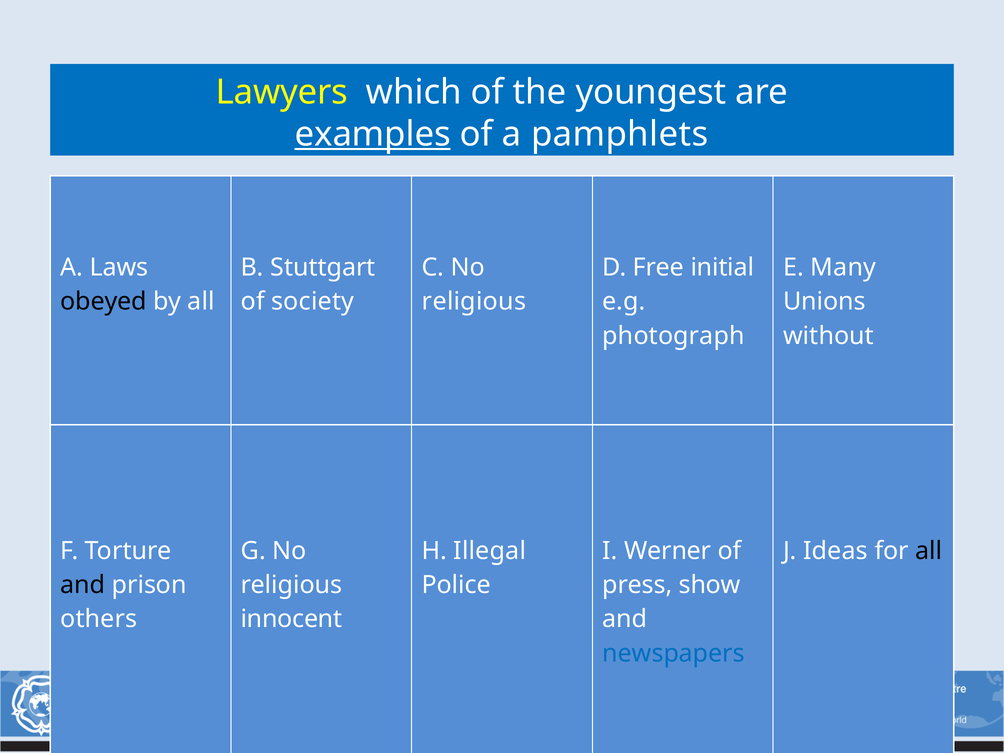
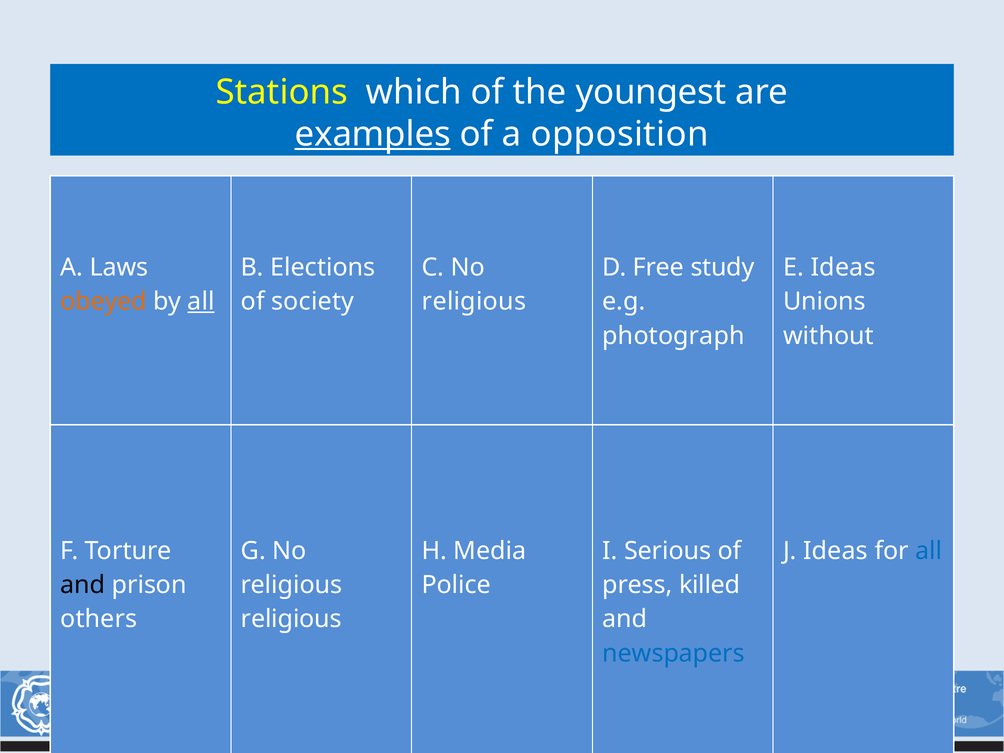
Lawyers: Lawyers -> Stations
pamphlets: pamphlets -> opposition
Stuttgart: Stuttgart -> Elections
initial: initial -> study
E Many: Many -> Ideas
obeyed colour: black -> orange
all at (201, 302) underline: none -> present
Illegal: Illegal -> Media
Werner: Werner -> Serious
all at (929, 551) colour: black -> blue
show: show -> killed
innocent at (291, 619): innocent -> religious
